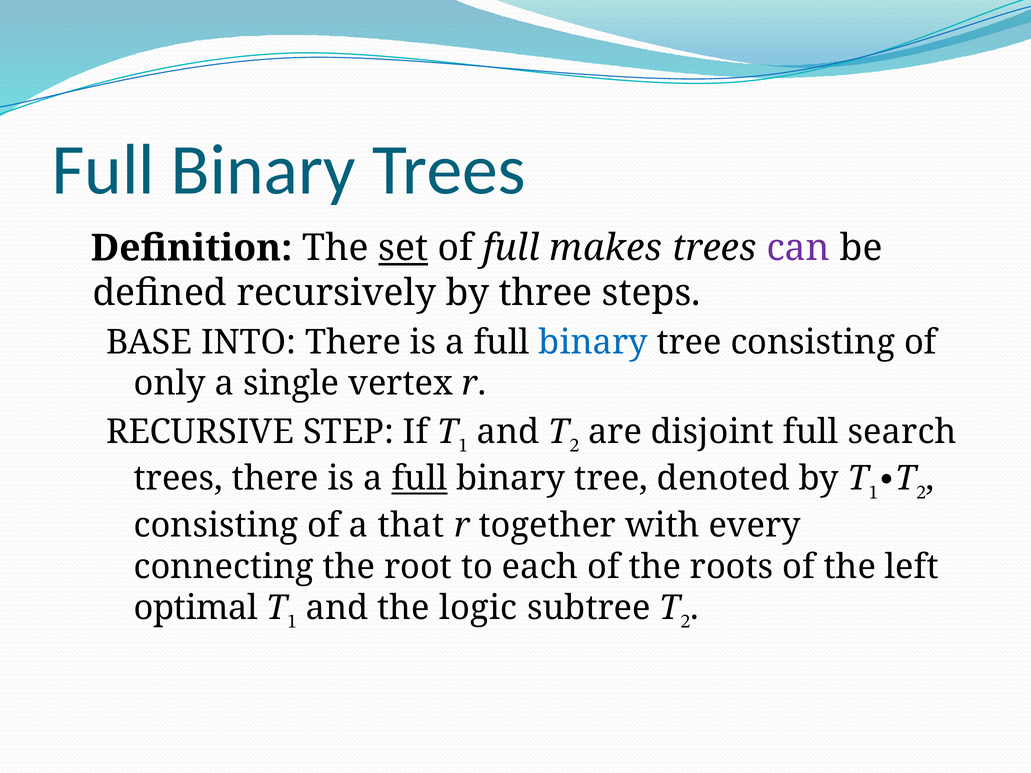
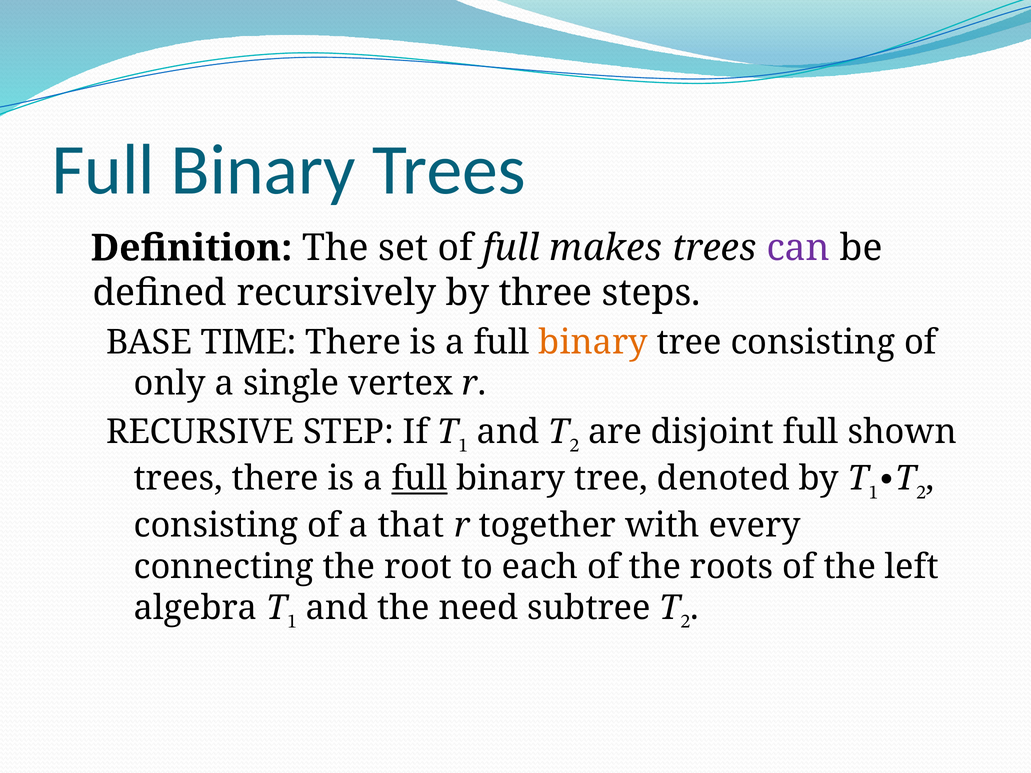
set underline: present -> none
INTO: INTO -> TIME
binary at (593, 342) colour: blue -> orange
search: search -> shown
optimal: optimal -> algebra
logic: logic -> need
